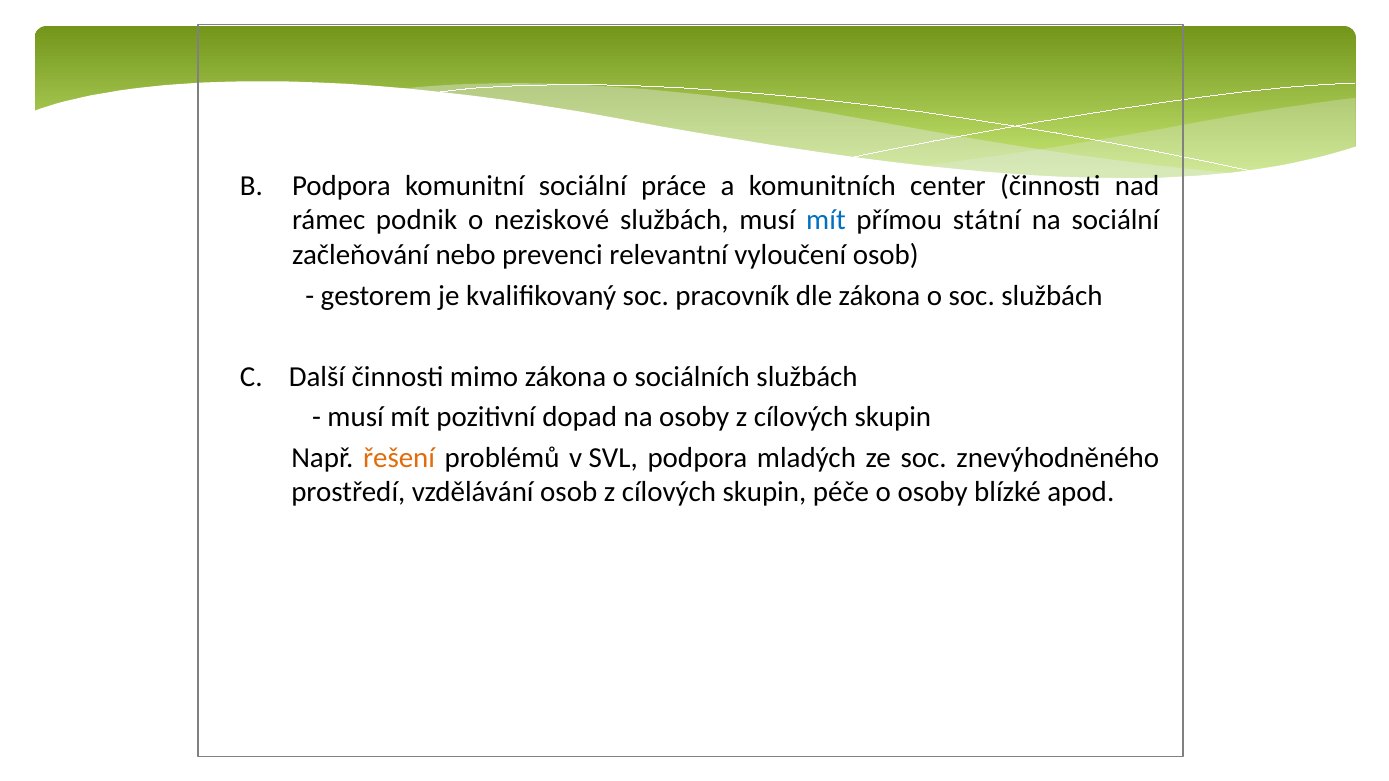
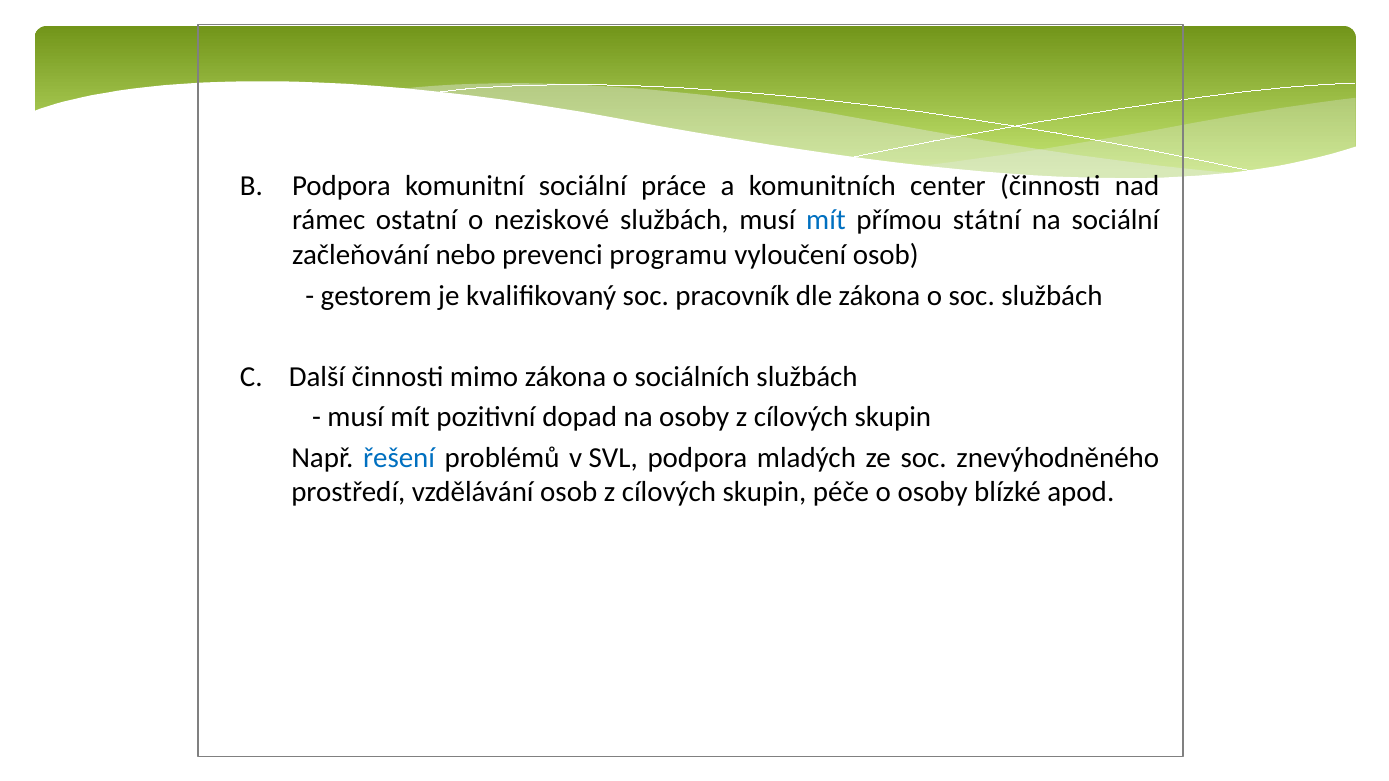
podnik: podnik -> ostatní
relevantní: relevantní -> programu
řešení colour: orange -> blue
